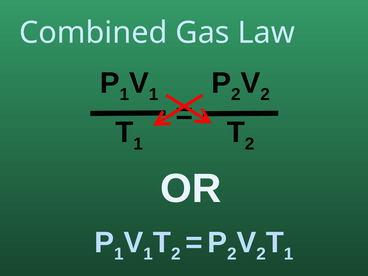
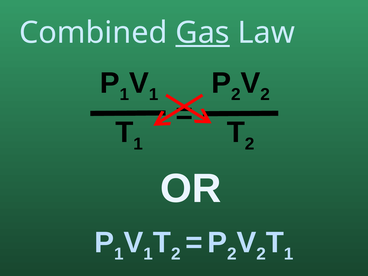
Gas underline: none -> present
